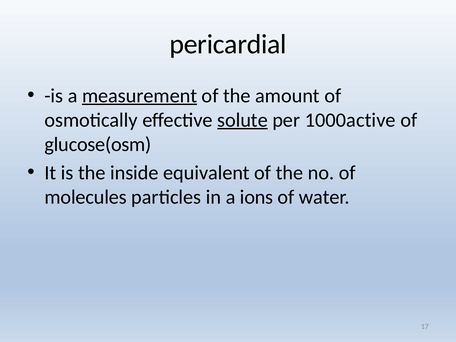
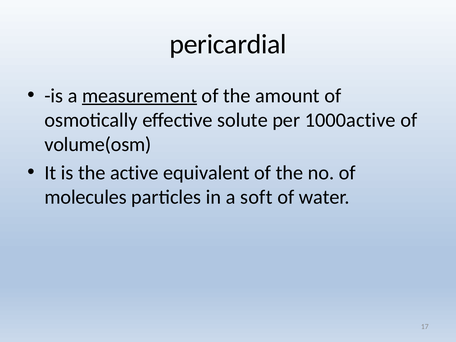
solute underline: present -> none
glucose(osm: glucose(osm -> volume(osm
inside: inside -> active
ions: ions -> soft
